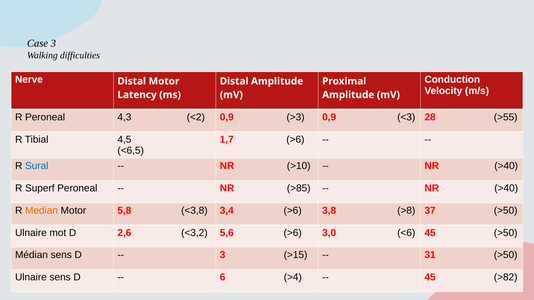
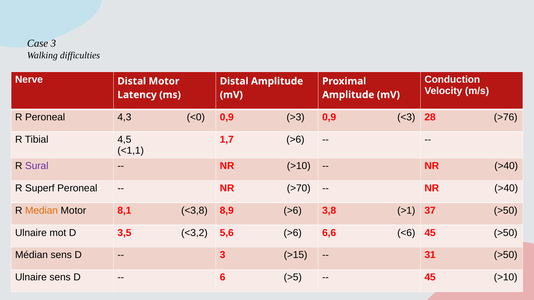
<2: <2 -> <0
>55: >55 -> >76
<6,5: <6,5 -> <1,1
Sural colour: blue -> purple
>85: >85 -> >70
5,8: 5,8 -> 8,1
3,4: 3,4 -> 8,9
>8: >8 -> >1
2,6: 2,6 -> 3,5
3,0: 3,0 -> 6,6
>4: >4 -> >5
45 >82: >82 -> >10
